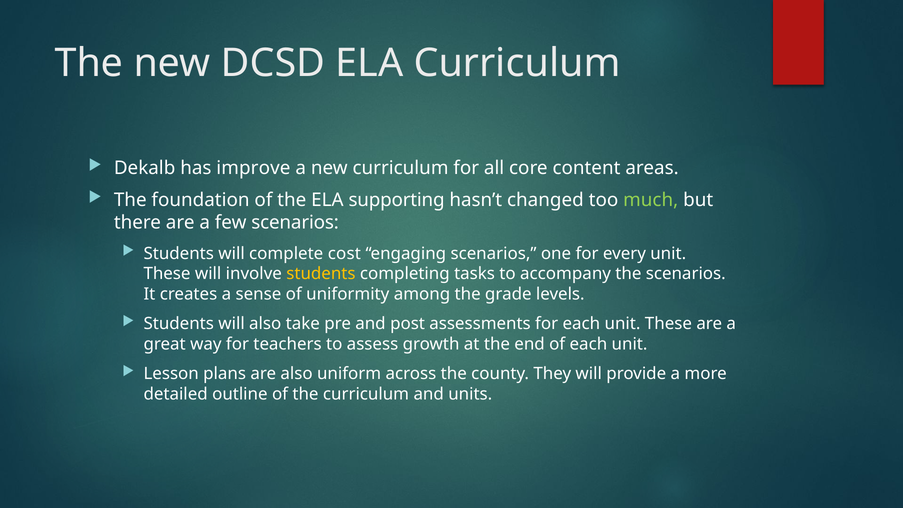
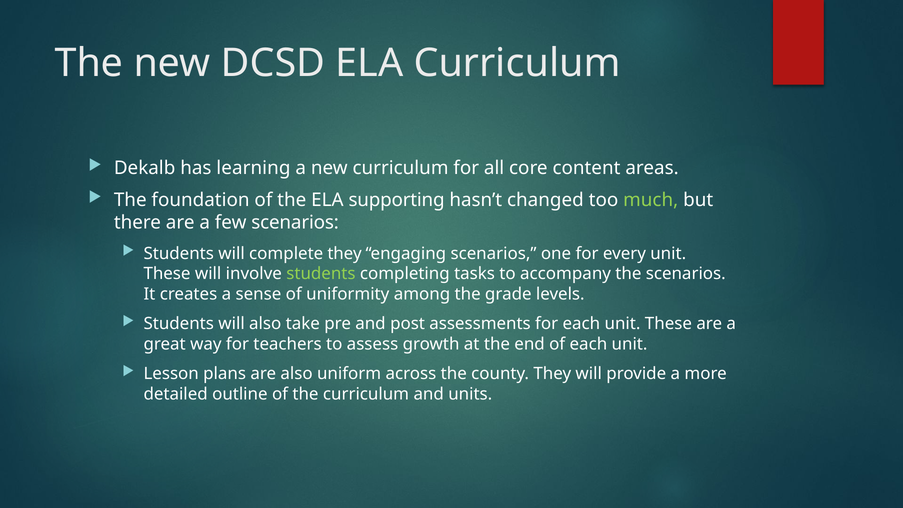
improve: improve -> learning
complete cost: cost -> they
students at (321, 274) colour: yellow -> light green
